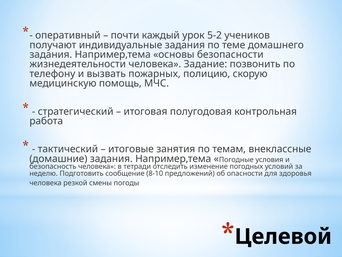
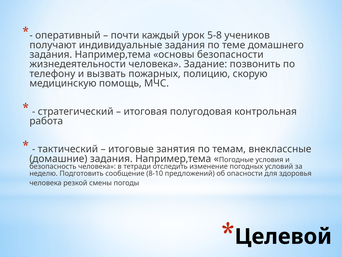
5-2: 5-2 -> 5-8
